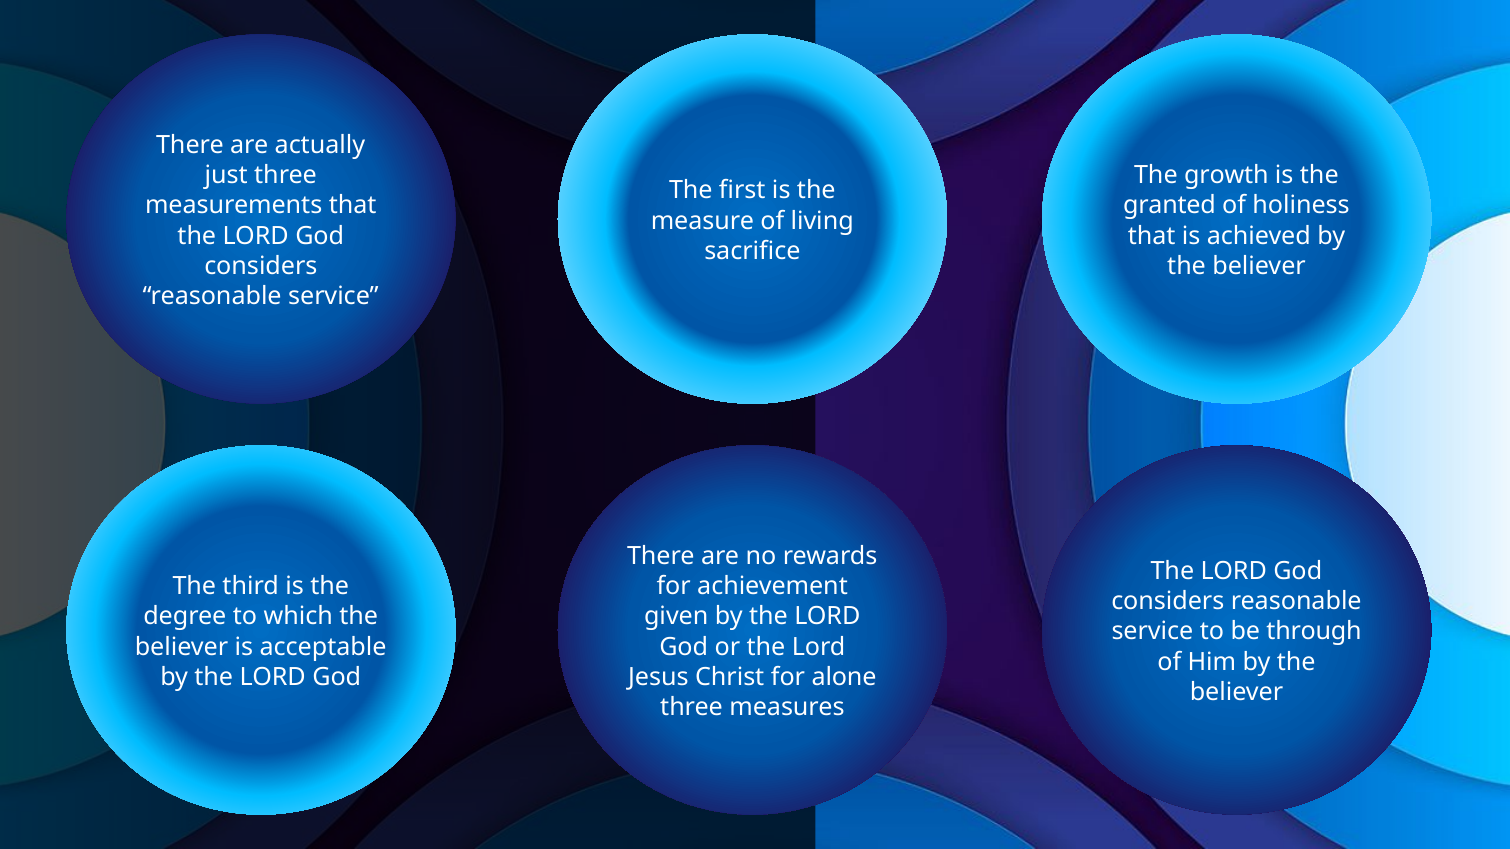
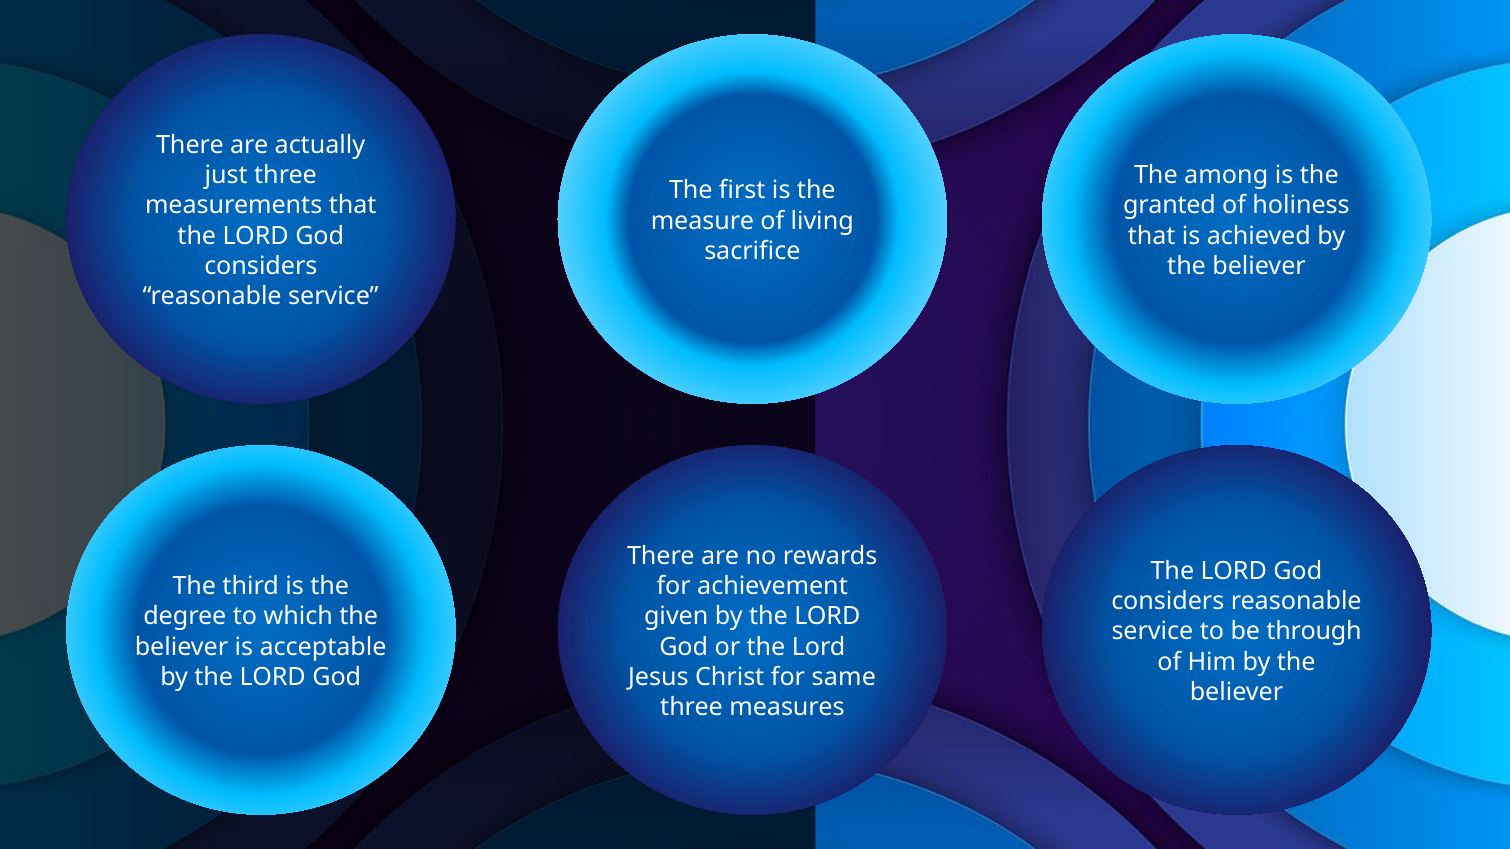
growth: growth -> among
alone: alone -> same
